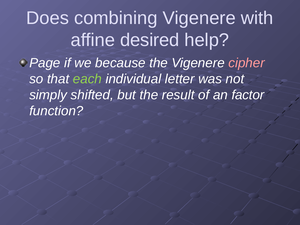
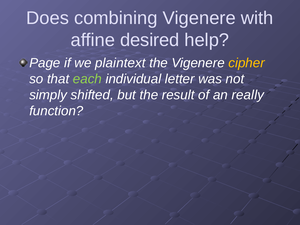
because: because -> plaintext
cipher colour: pink -> yellow
factor: factor -> really
